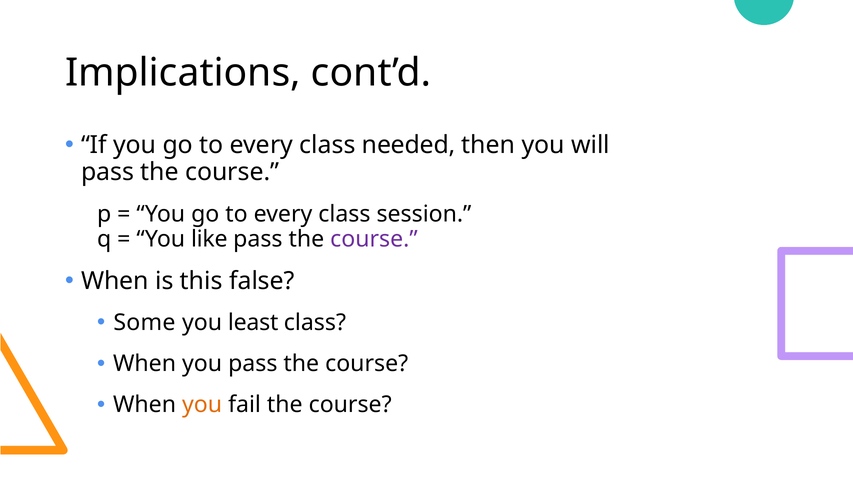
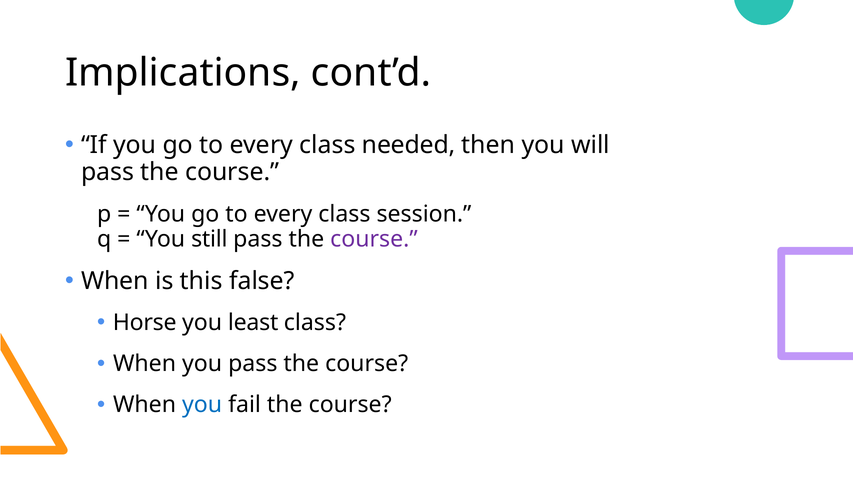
like: like -> still
Some: Some -> Horse
you at (202, 405) colour: orange -> blue
